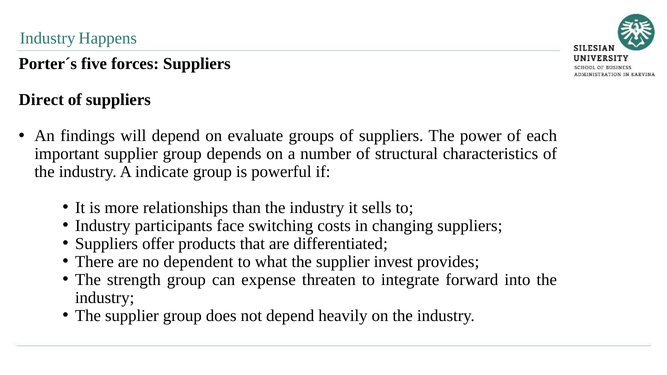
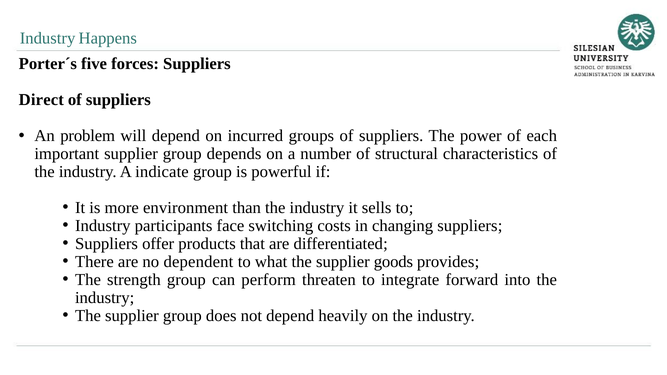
findings: findings -> problem
evaluate: evaluate -> incurred
relationships: relationships -> environment
invest: invest -> goods
expense: expense -> perform
